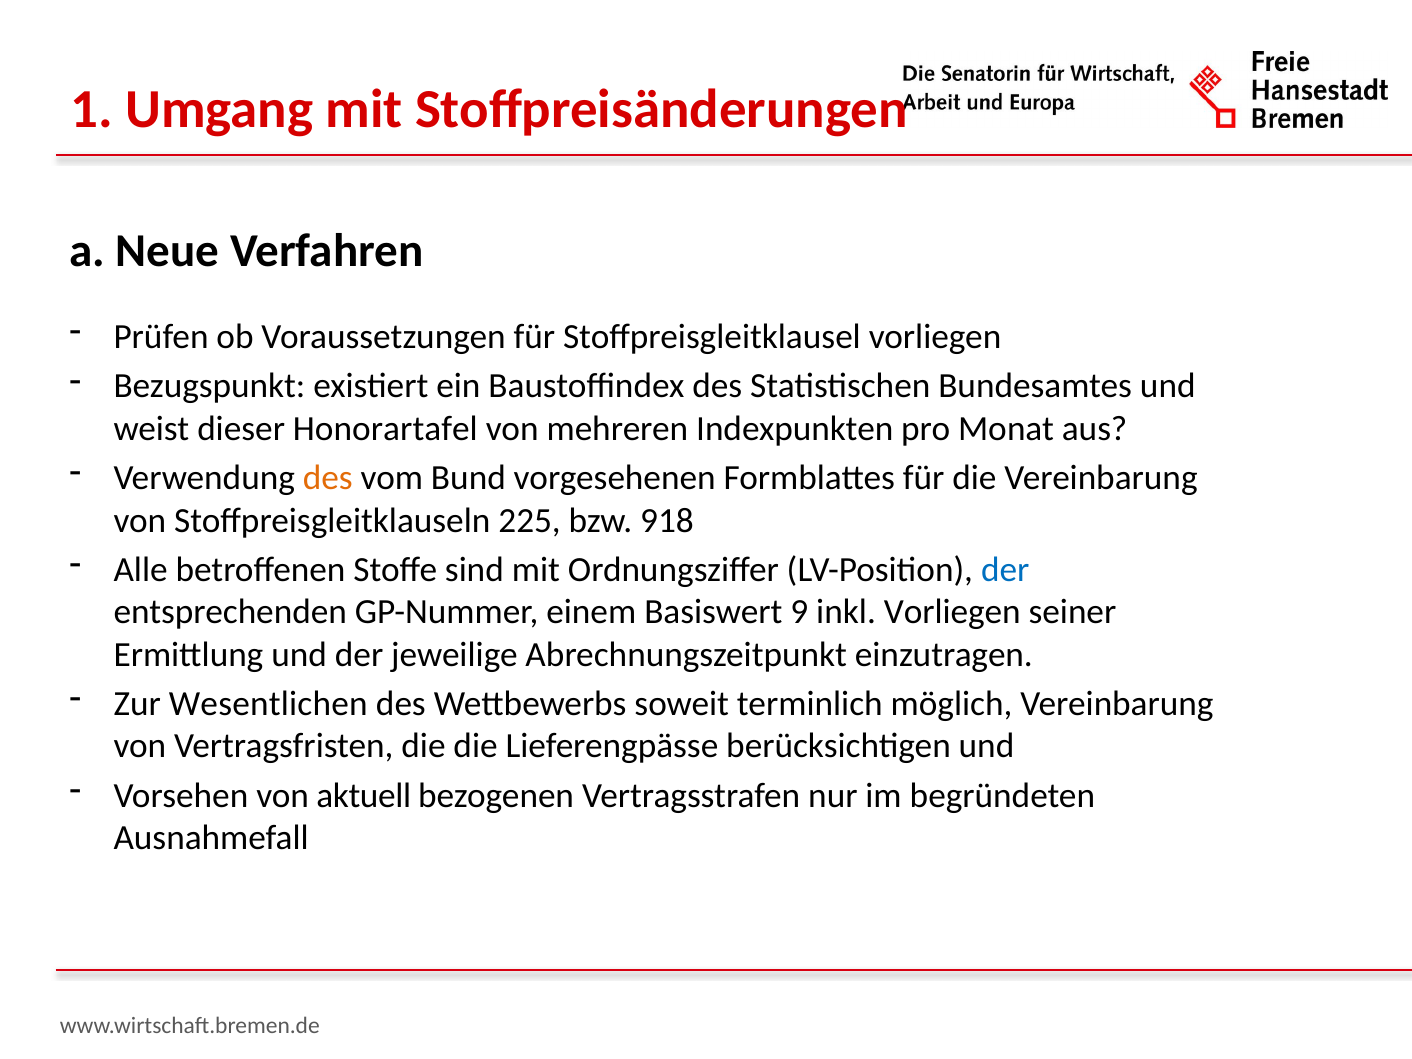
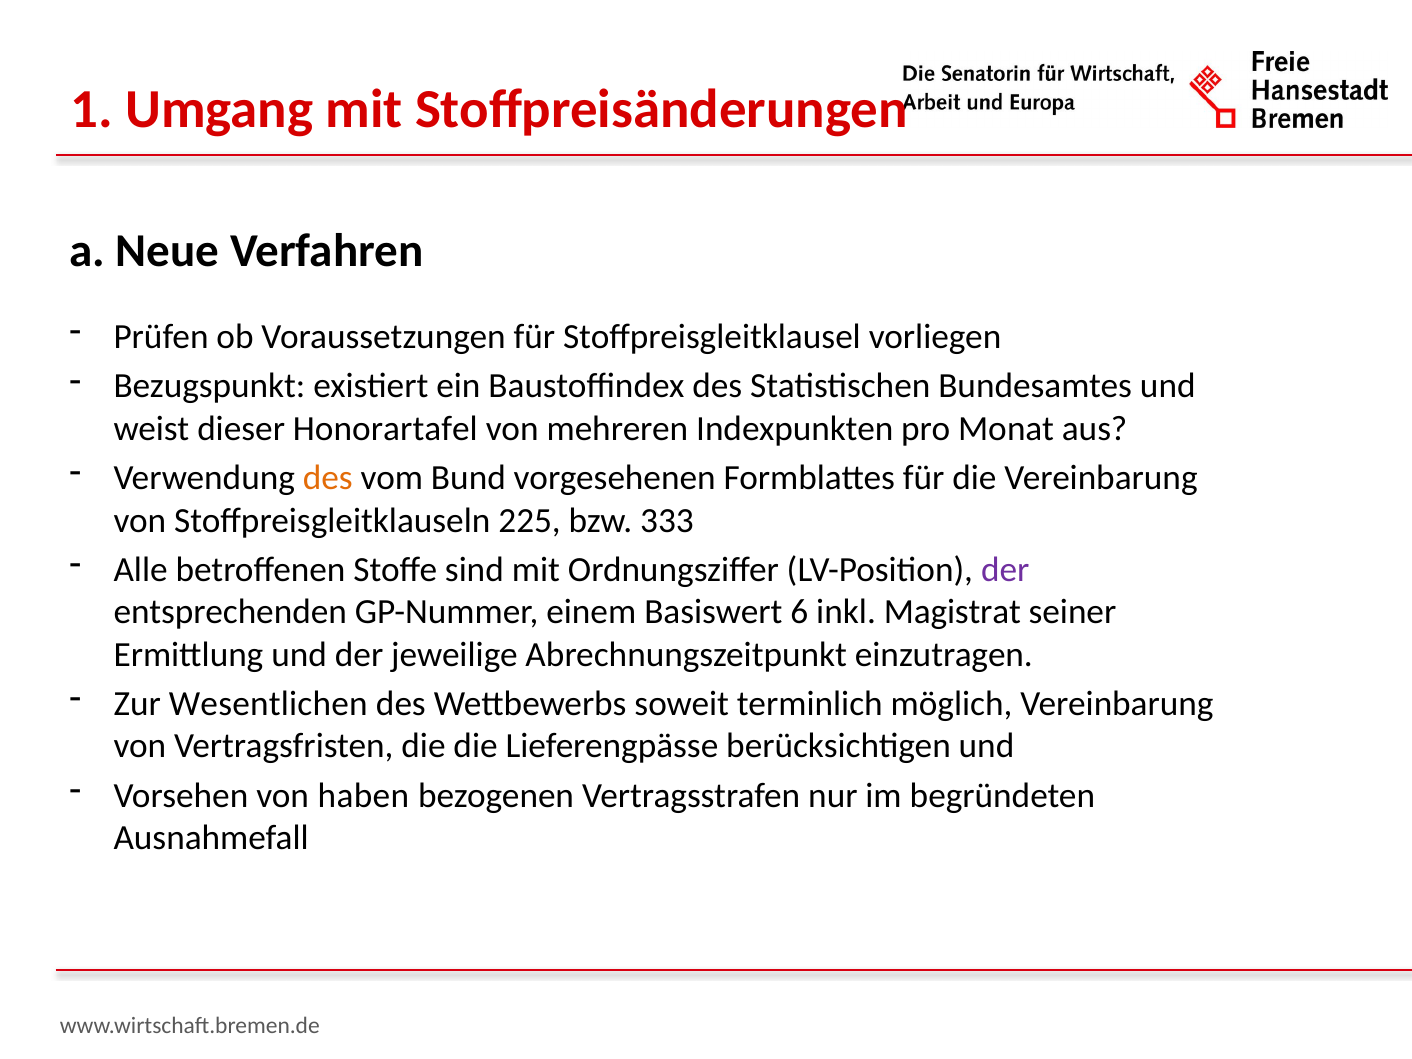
918: 918 -> 333
der at (1005, 570) colour: blue -> purple
9: 9 -> 6
inkl Vorliegen: Vorliegen -> Magistrat
aktuell: aktuell -> haben
